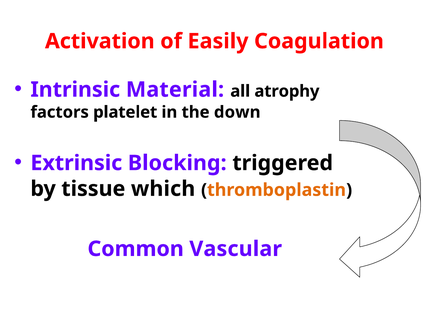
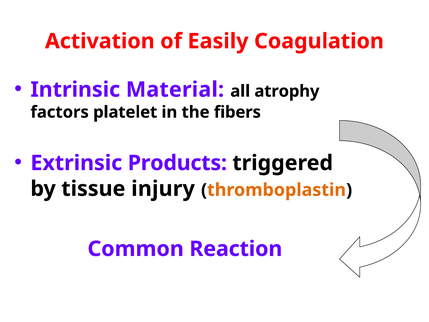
down: down -> fibers
Blocking: Blocking -> Products
which: which -> injury
Vascular: Vascular -> Reaction
